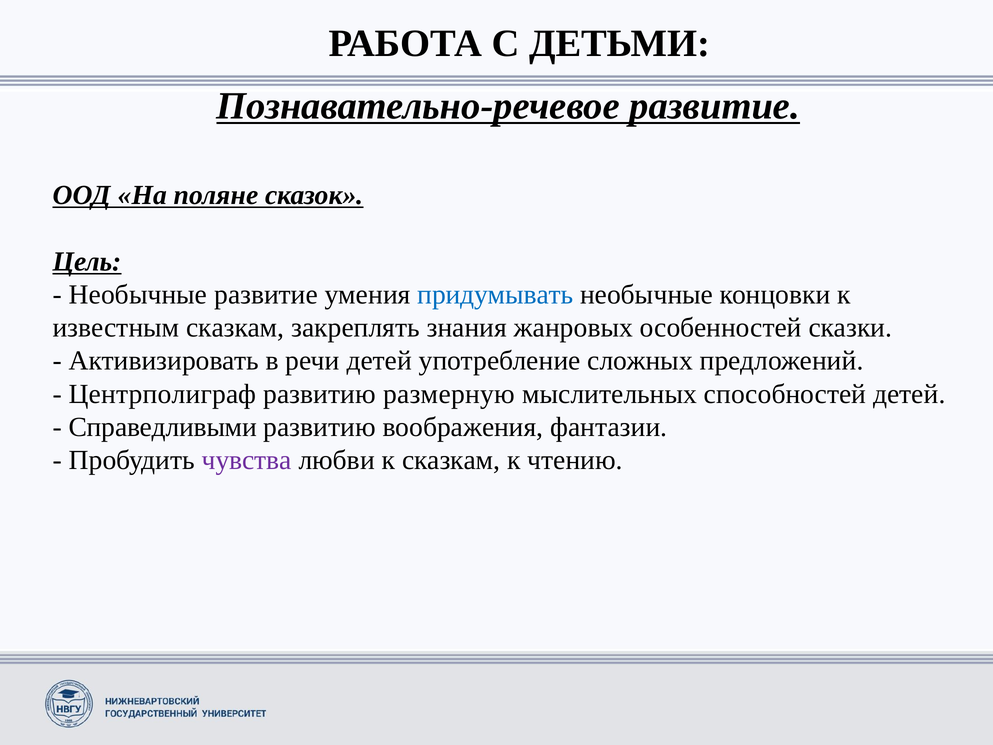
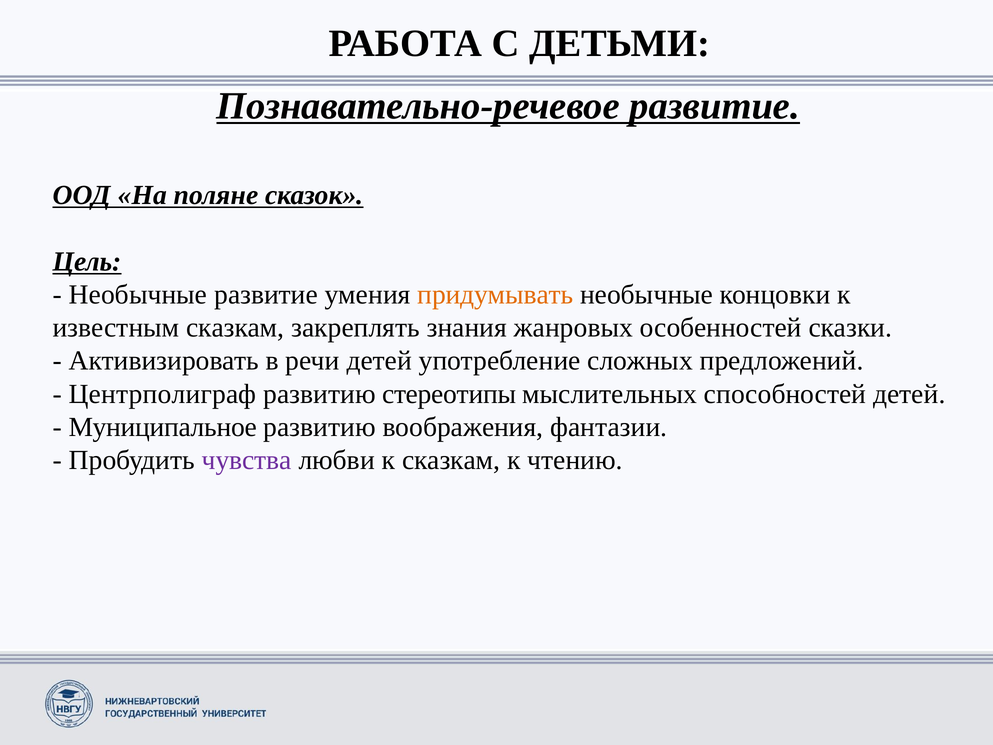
придумывать colour: blue -> orange
размерную: размерную -> стереотипы
Справедливыми: Справедливыми -> Муниципальное
